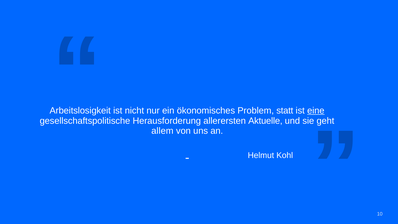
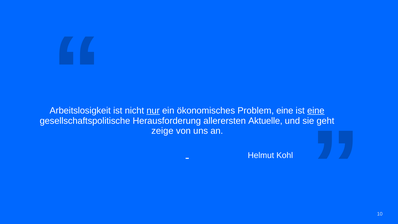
nur underline: none -> present
Problem statt: statt -> eine
allem: allem -> zeige
